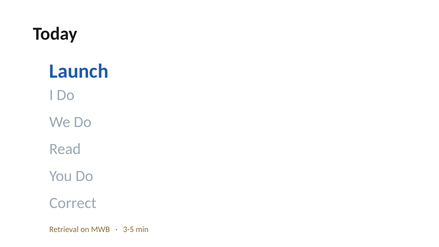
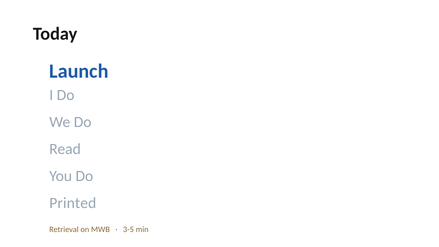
Correct: Correct -> Printed
